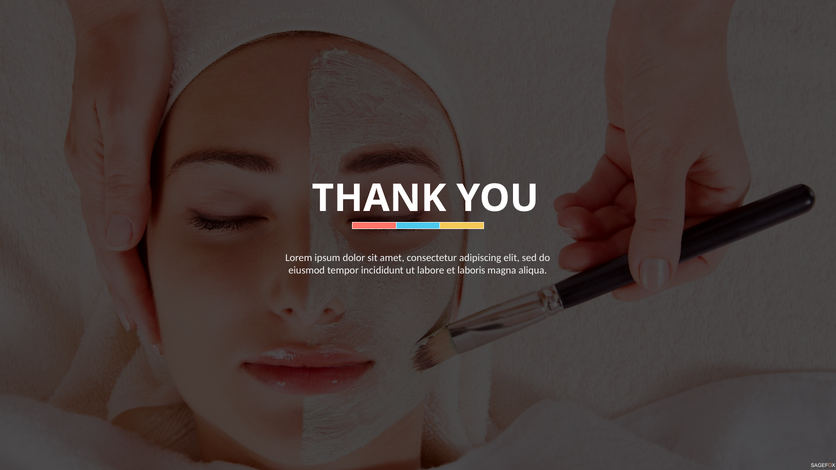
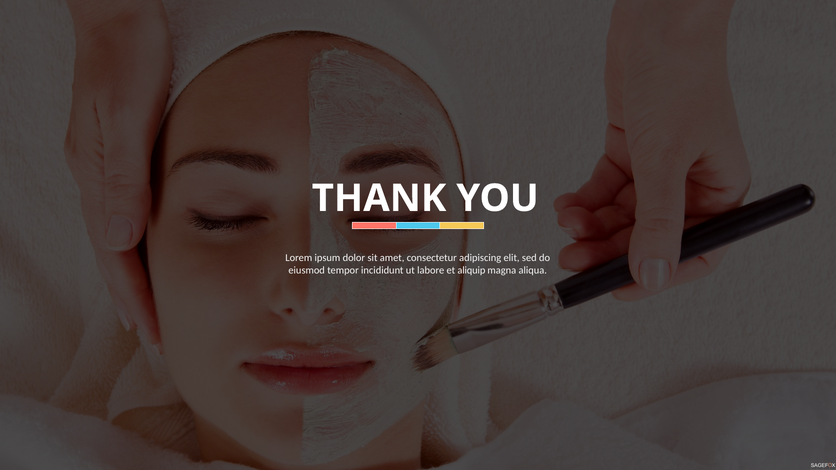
laboris: laboris -> aliquip
